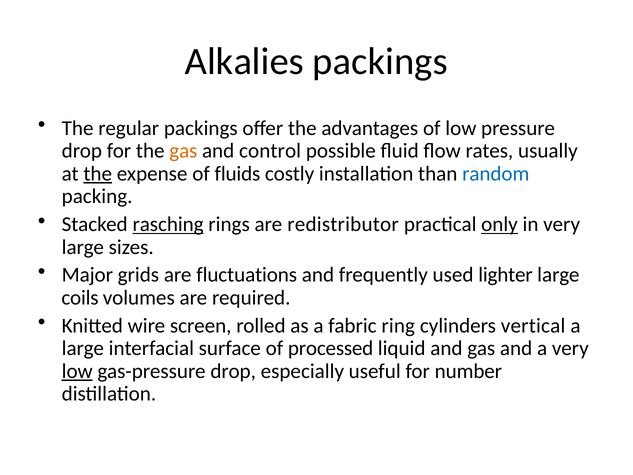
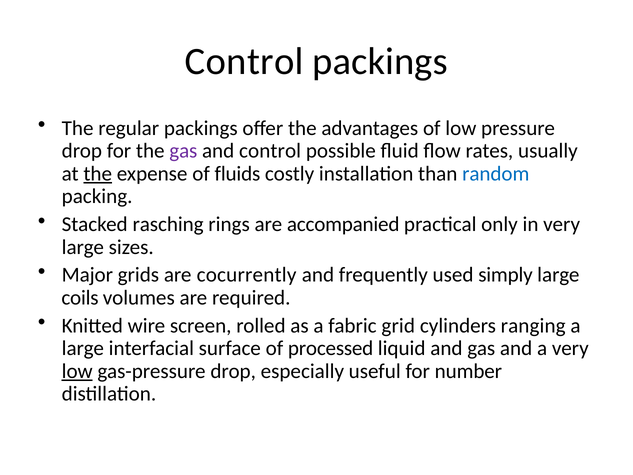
Alkalies at (244, 61): Alkalies -> Control
gas at (183, 151) colour: orange -> purple
rasching underline: present -> none
redistributor: redistributor -> accompanied
only underline: present -> none
fluctuations: fluctuations -> cocurrently
lighter: lighter -> simply
ring: ring -> grid
vertical: vertical -> ranging
